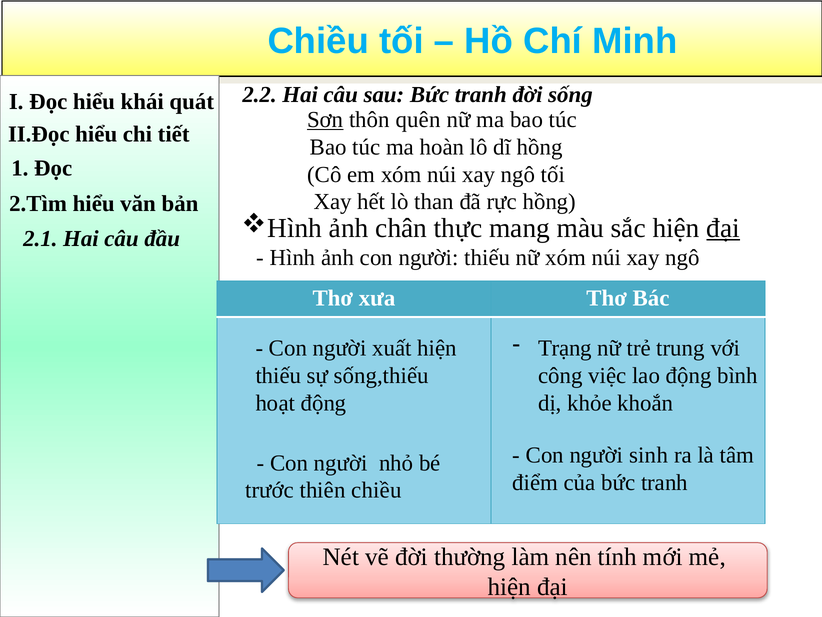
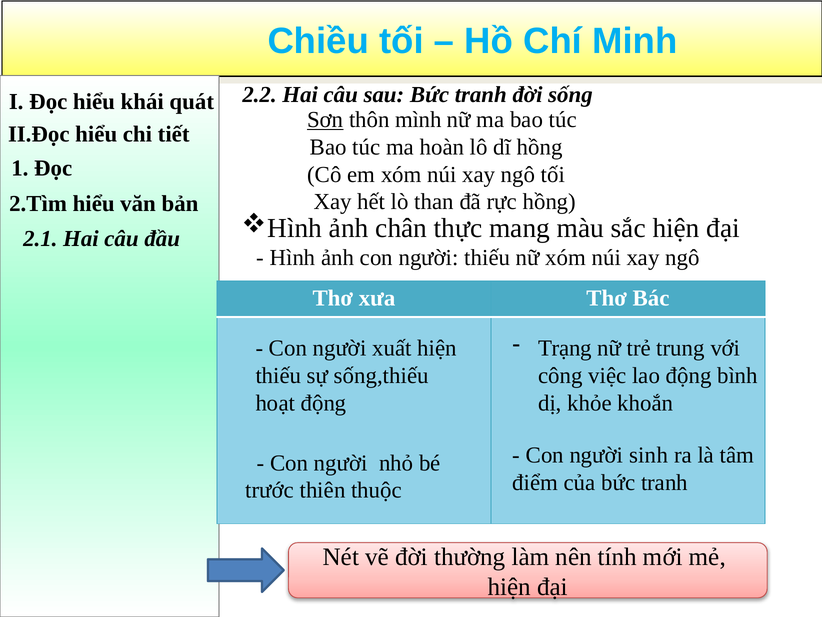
quên: quên -> mình
đại at (723, 228) underline: present -> none
thiên chiều: chiều -> thuộc
